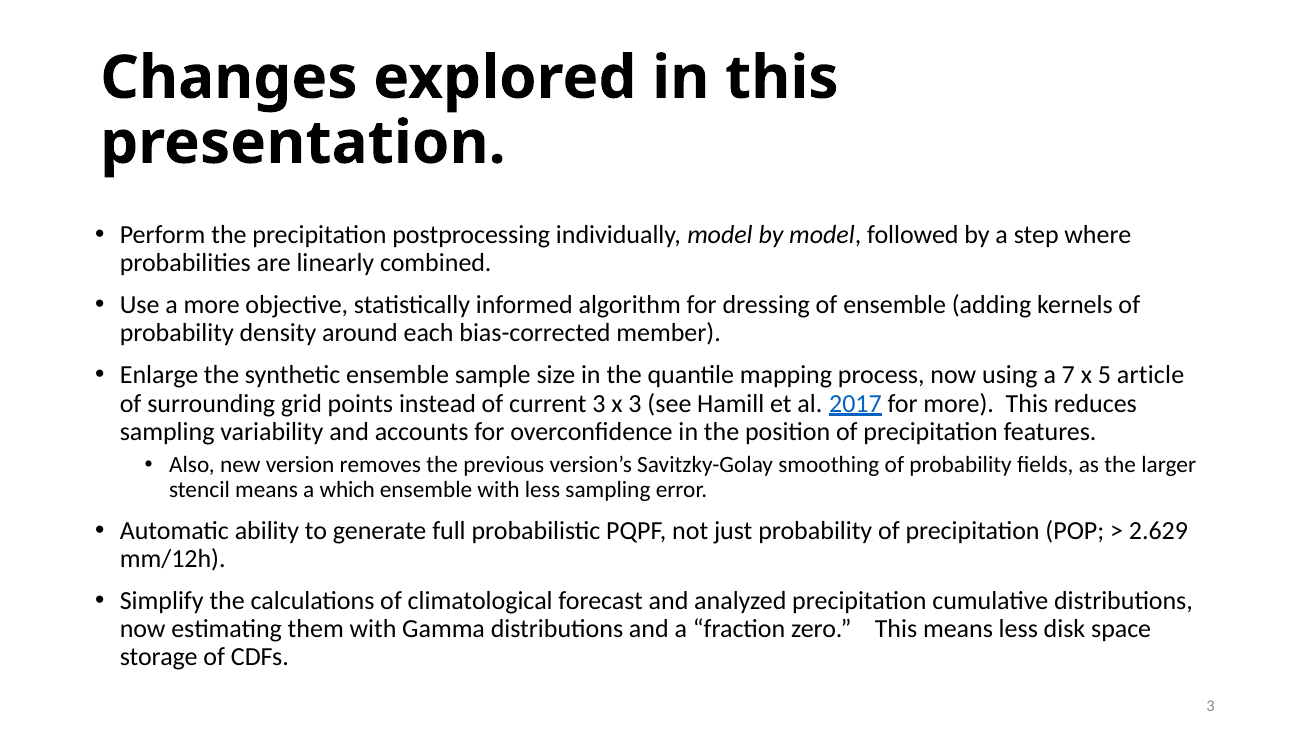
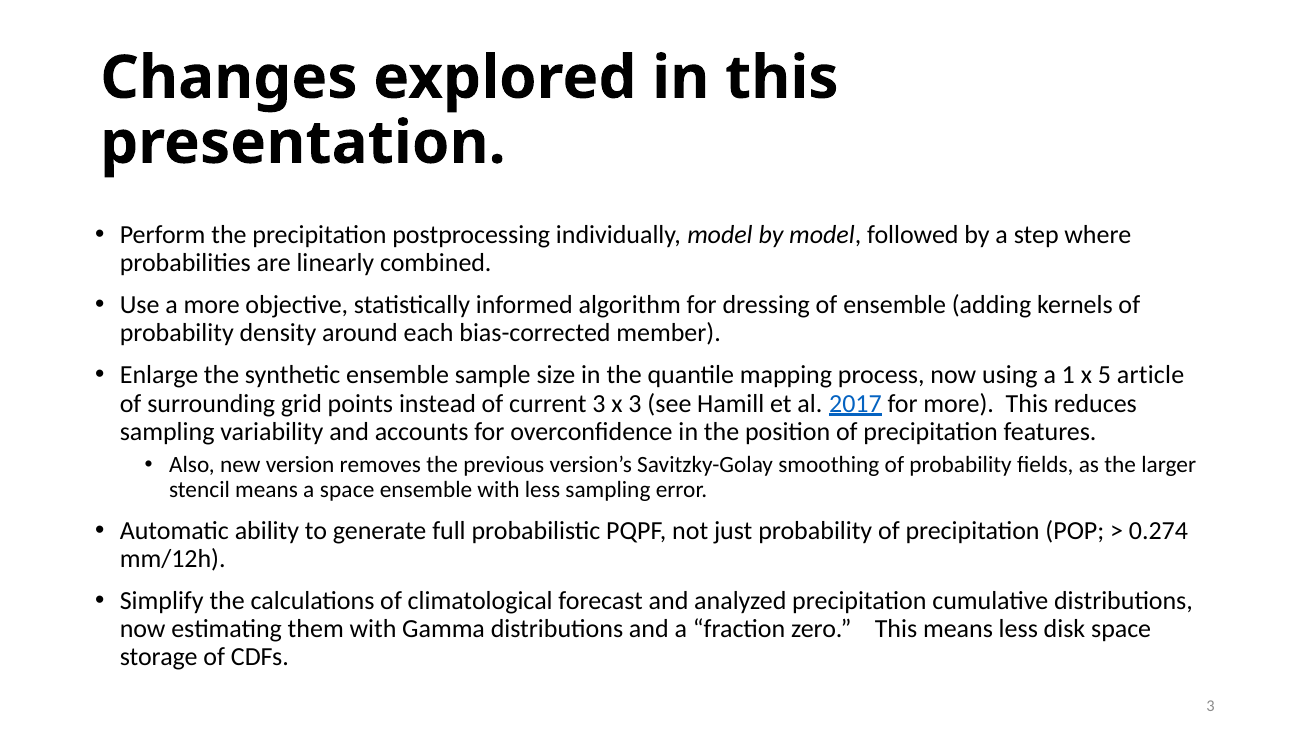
7: 7 -> 1
a which: which -> space
2.629: 2.629 -> 0.274
